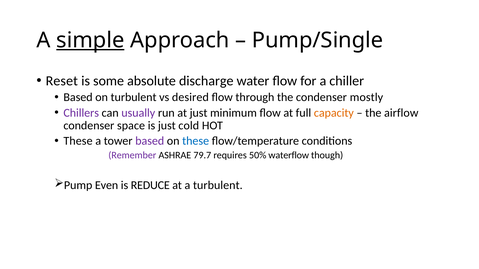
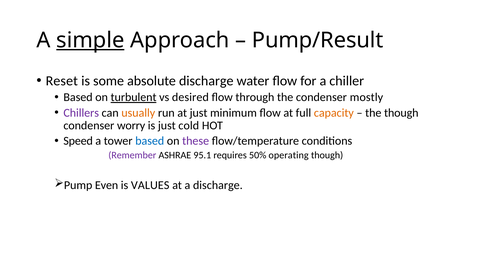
Pump/Single: Pump/Single -> Pump/Result
turbulent at (134, 97) underline: none -> present
usually colour: purple -> orange
the airflow: airflow -> though
space: space -> worry
These at (78, 141): These -> Speed
based at (150, 141) colour: purple -> blue
these at (196, 141) colour: blue -> purple
79.7: 79.7 -> 95.1
waterflow: waterflow -> operating
REDUCE: REDUCE -> VALUES
a turbulent: turbulent -> discharge
